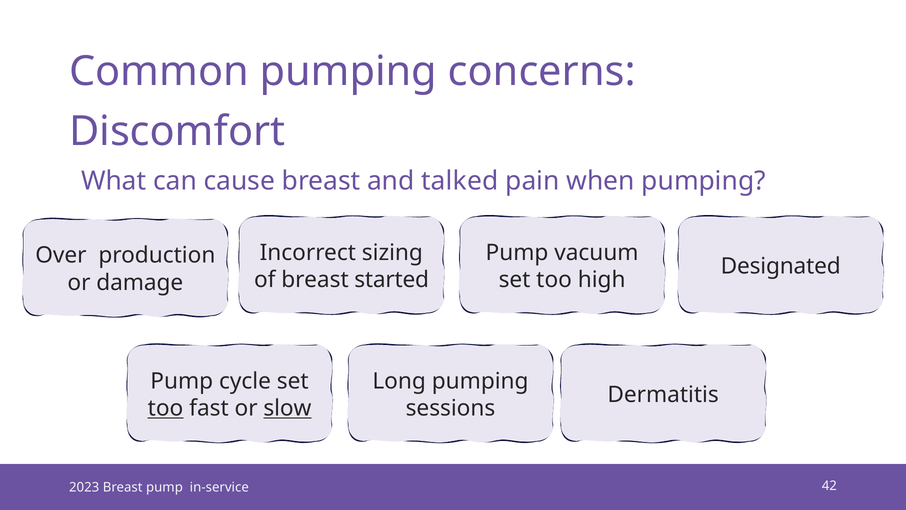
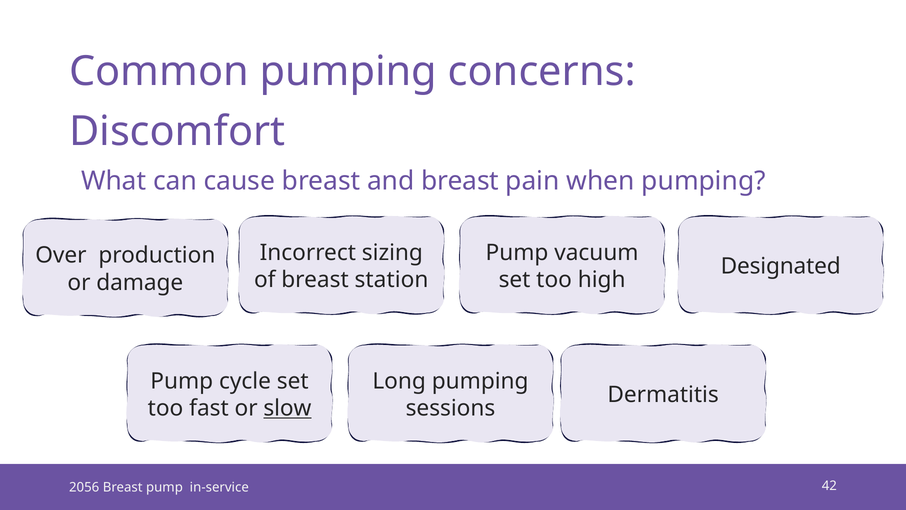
and talked: talked -> breast
started: started -> station
too at (166, 408) underline: present -> none
2023: 2023 -> 2056
